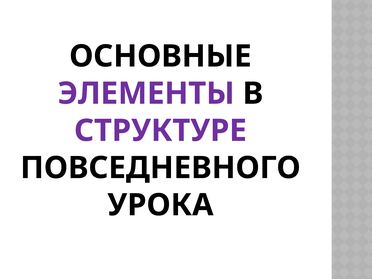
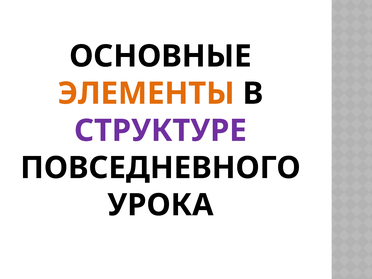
ЭЛЕМЕНТЫ colour: purple -> orange
